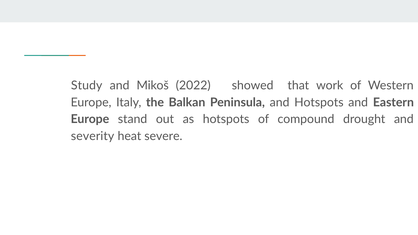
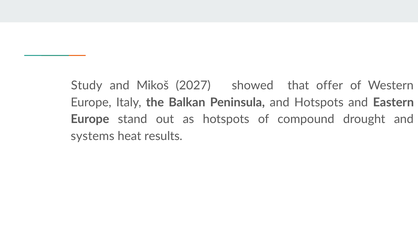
2022: 2022 -> 2027
work: work -> offer
severity: severity -> systems
severe: severe -> results
